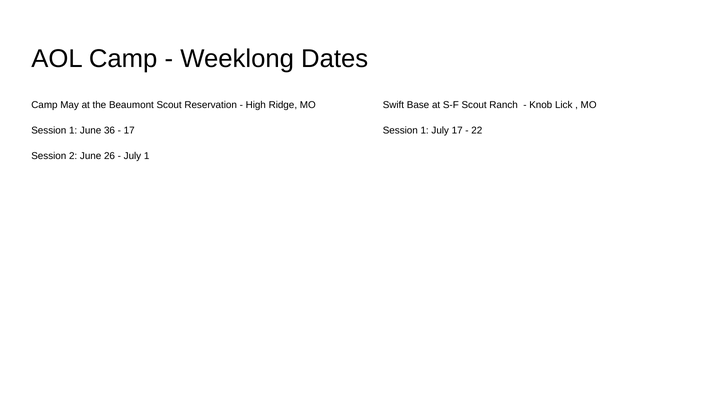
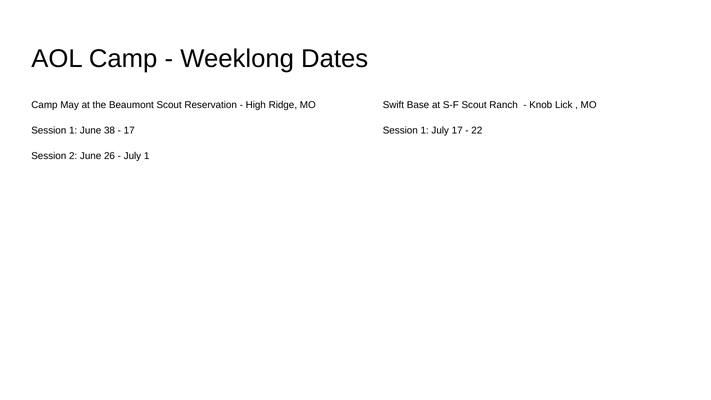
36: 36 -> 38
